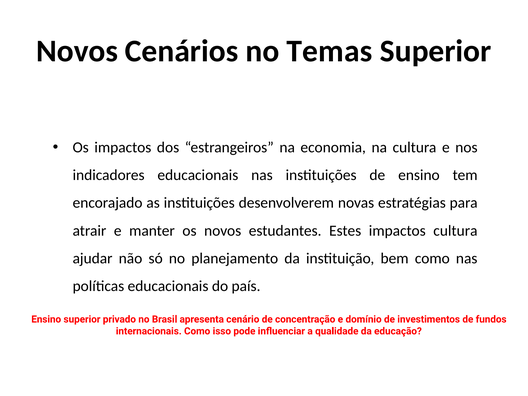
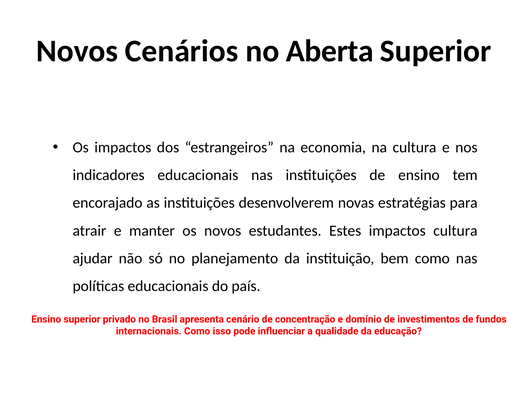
Temas: Temas -> Aberta
